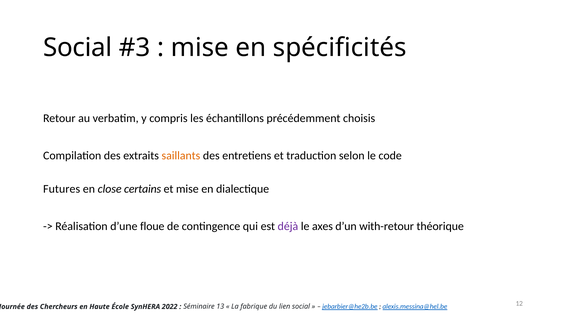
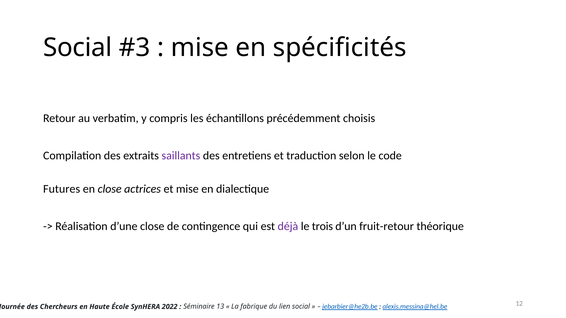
saillants colour: orange -> purple
certains: certains -> actrices
d’une floue: floue -> close
axes: axes -> trois
with-retour: with-retour -> fruit-retour
